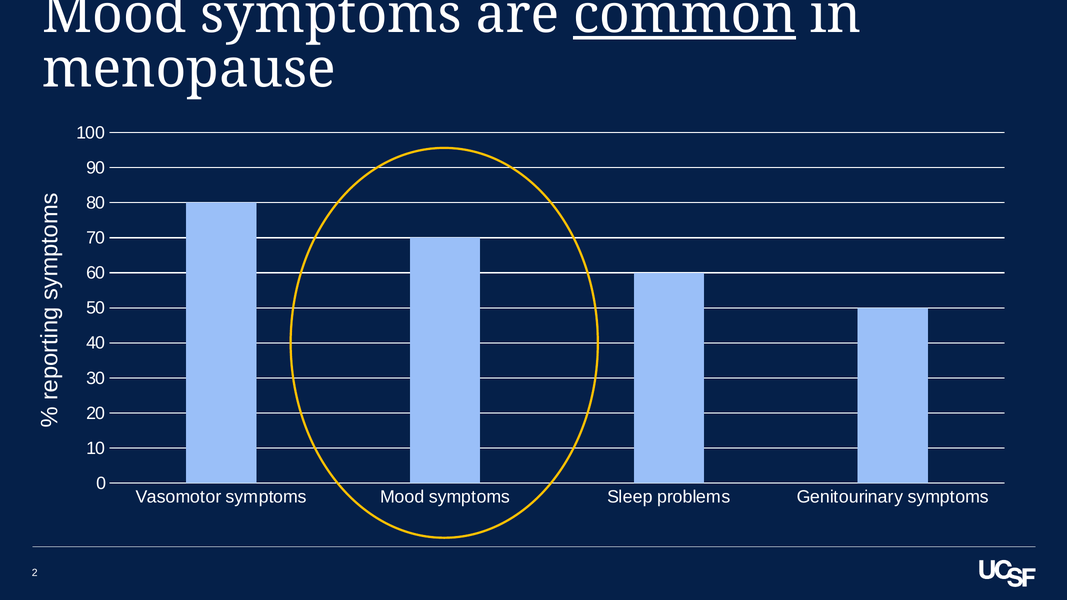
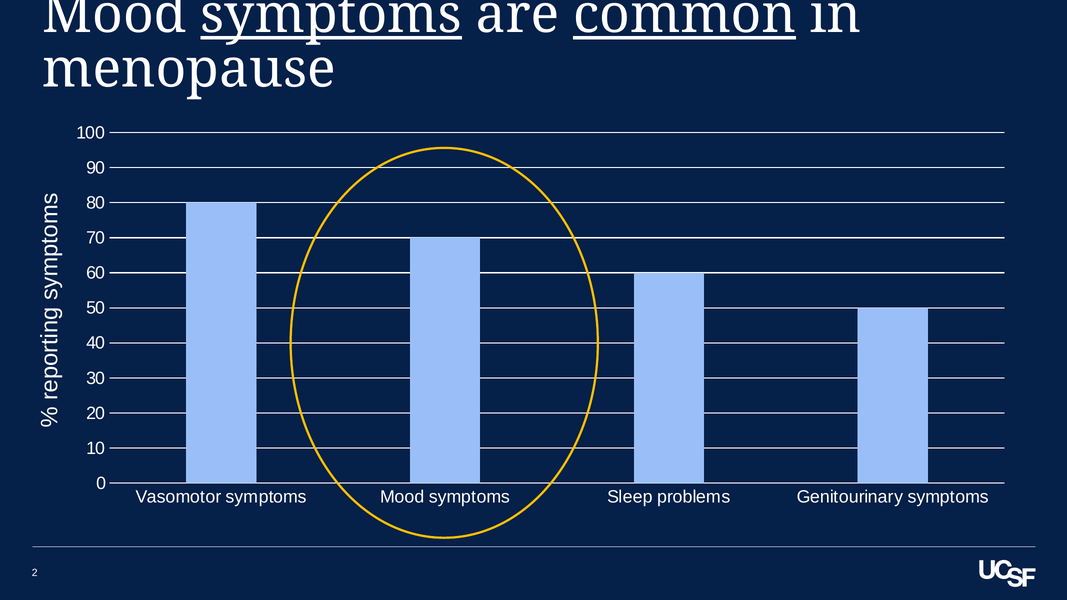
symptoms at (331, 15) underline: none -> present
